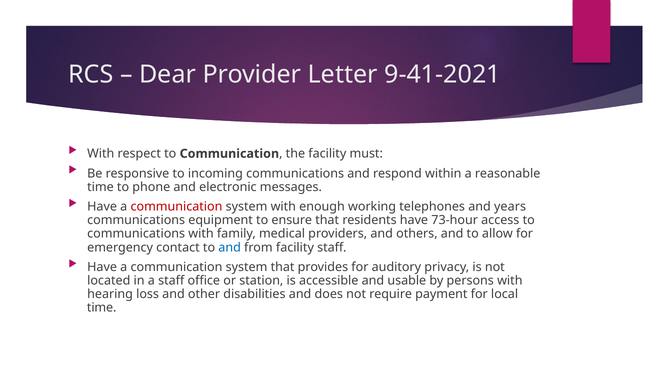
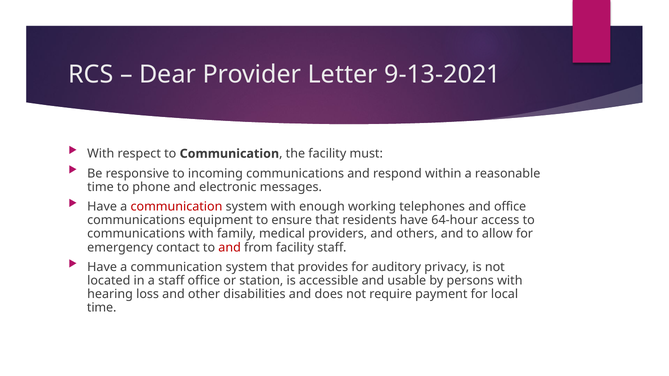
9-41-2021: 9-41-2021 -> 9-13-2021
and years: years -> office
73-hour: 73-hour -> 64-hour
and at (230, 248) colour: blue -> red
